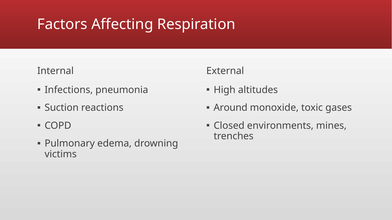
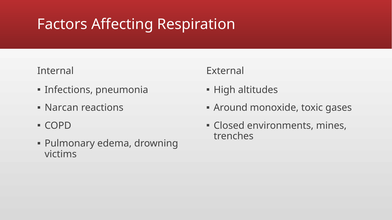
Suction: Suction -> Narcan
